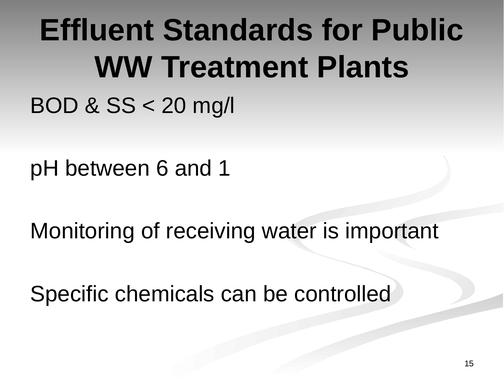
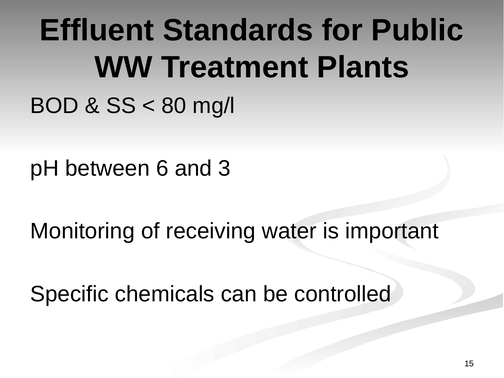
20: 20 -> 80
1: 1 -> 3
